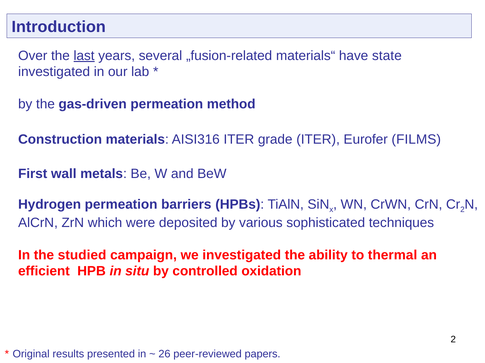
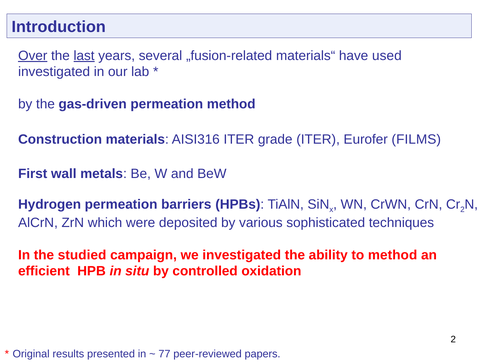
Over underline: none -> present
state: state -> used
to thermal: thermal -> method
26: 26 -> 77
